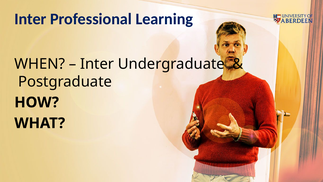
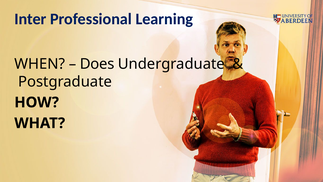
Inter at (97, 64): Inter -> Does
